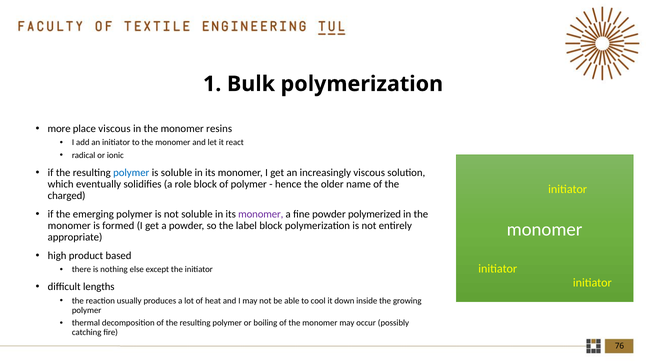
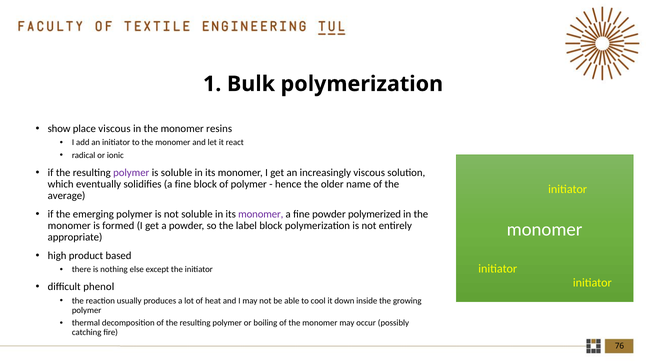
more: more -> show
polymer at (131, 173) colour: blue -> purple
solidifies a role: role -> fine
charged: charged -> average
lengths: lengths -> phenol
